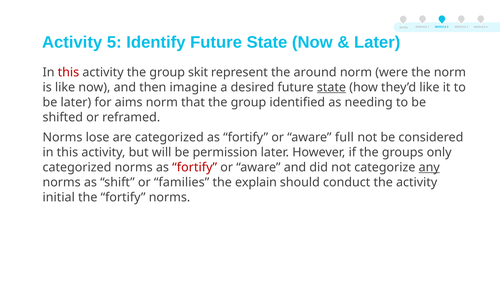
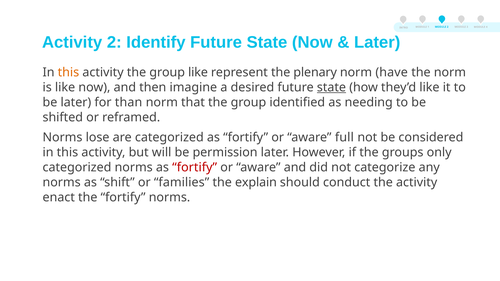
Activity 5: 5 -> 2
this at (68, 72) colour: red -> orange
group skit: skit -> like
around: around -> plenary
were: were -> have
aims: aims -> than
any underline: present -> none
initial: initial -> enact
